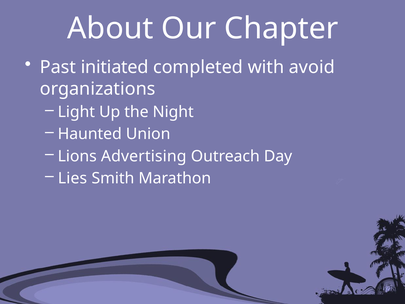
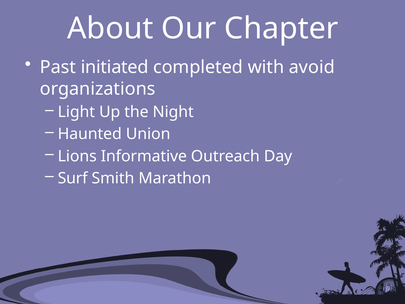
Advertising: Advertising -> Informative
Lies: Lies -> Surf
